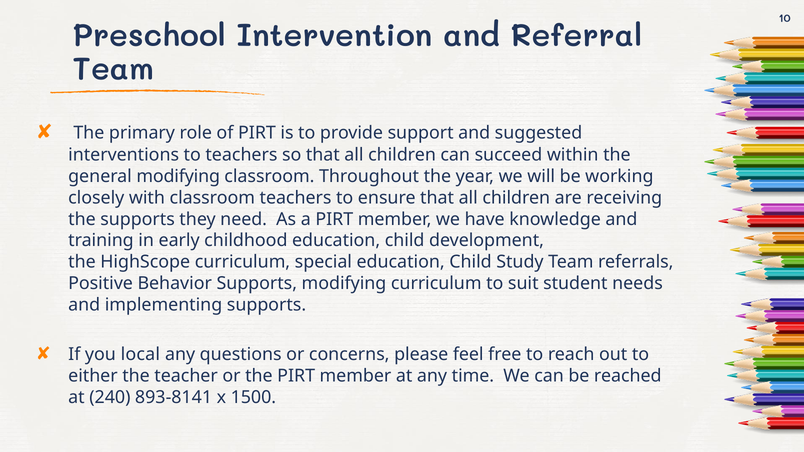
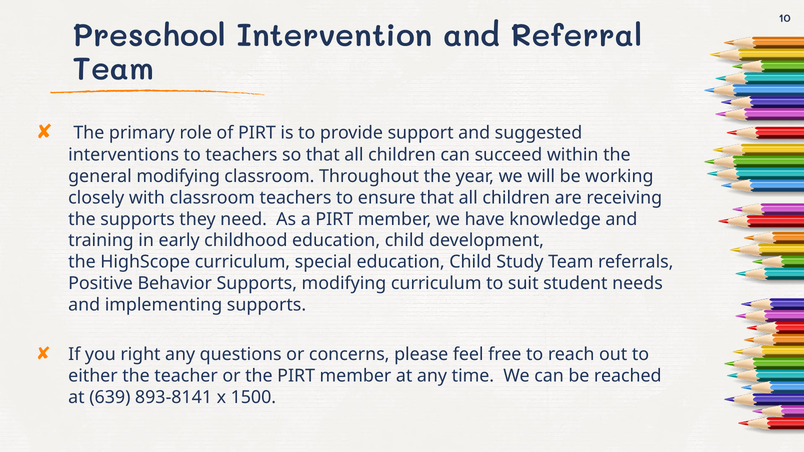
local: local -> right
240: 240 -> 639
